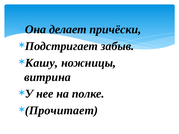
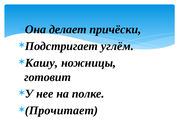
забыв: забыв -> углём
витрина: витрина -> готовит
